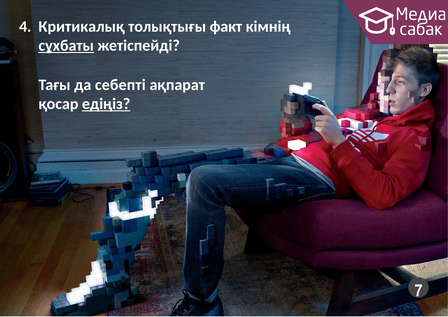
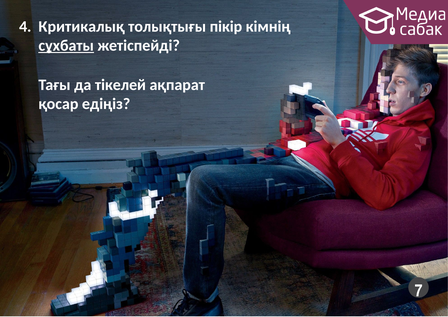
факт: факт -> пікір
себепті: себепті -> тікелей
едіңіз underline: present -> none
